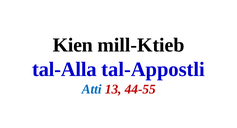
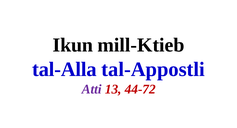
Kien: Kien -> Ikun
Atti colour: blue -> purple
44-55: 44-55 -> 44-72
